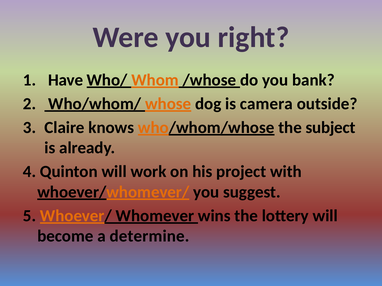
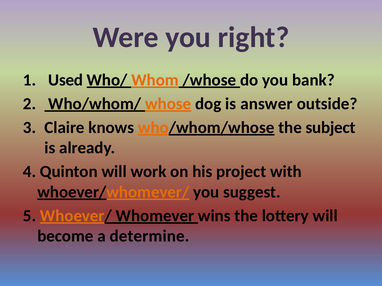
Have: Have -> Used
camera: camera -> answer
